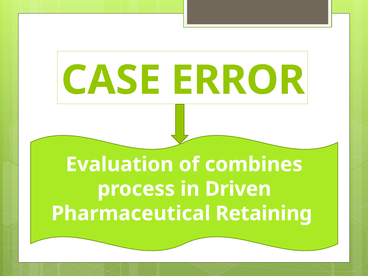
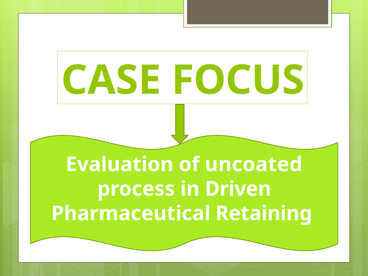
ERROR: ERROR -> FOCUS
combines: combines -> uncoated
